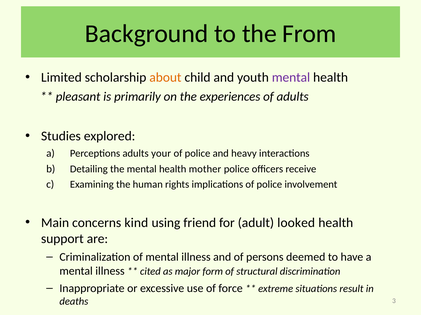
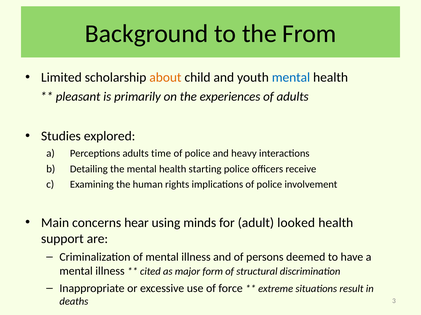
mental at (291, 78) colour: purple -> blue
your: your -> time
mother: mother -> starting
kind: kind -> hear
friend: friend -> minds
